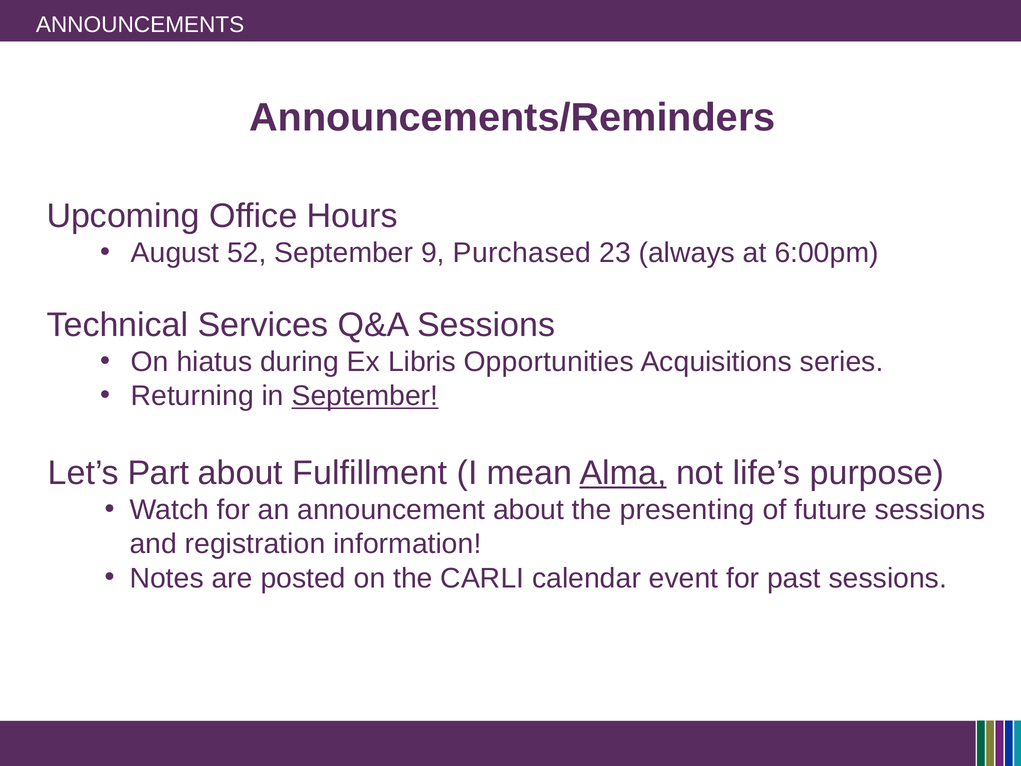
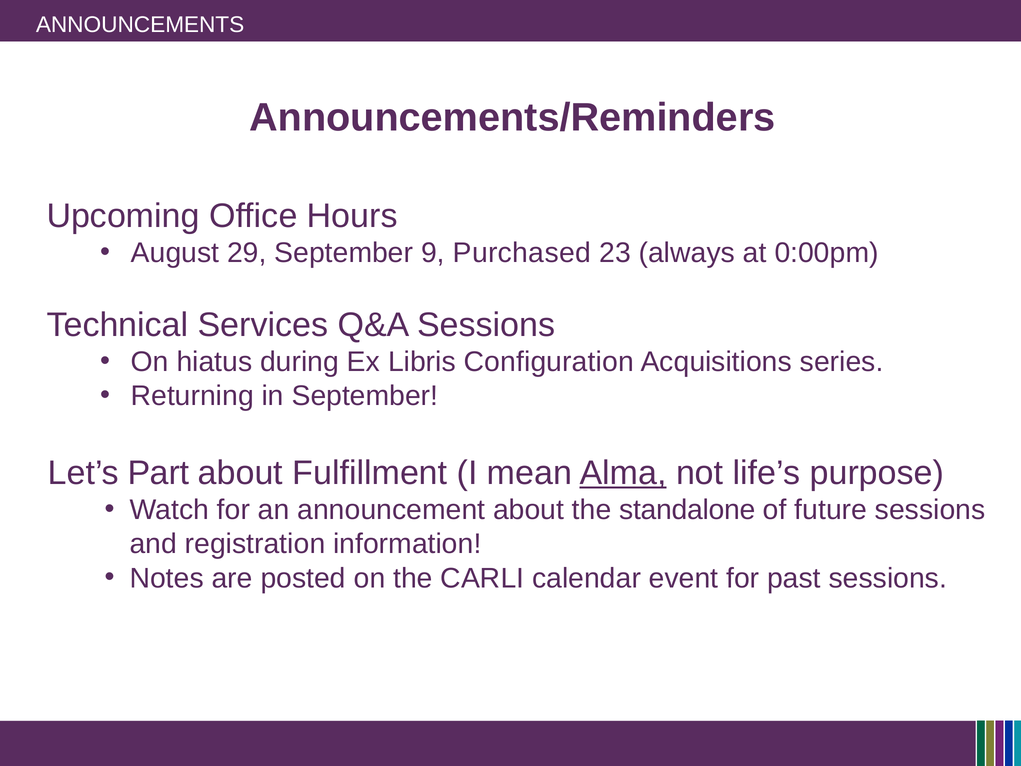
52: 52 -> 29
6:00pm: 6:00pm -> 0:00pm
Opportunities: Opportunities -> Configuration
September at (365, 396) underline: present -> none
presenting: presenting -> standalone
